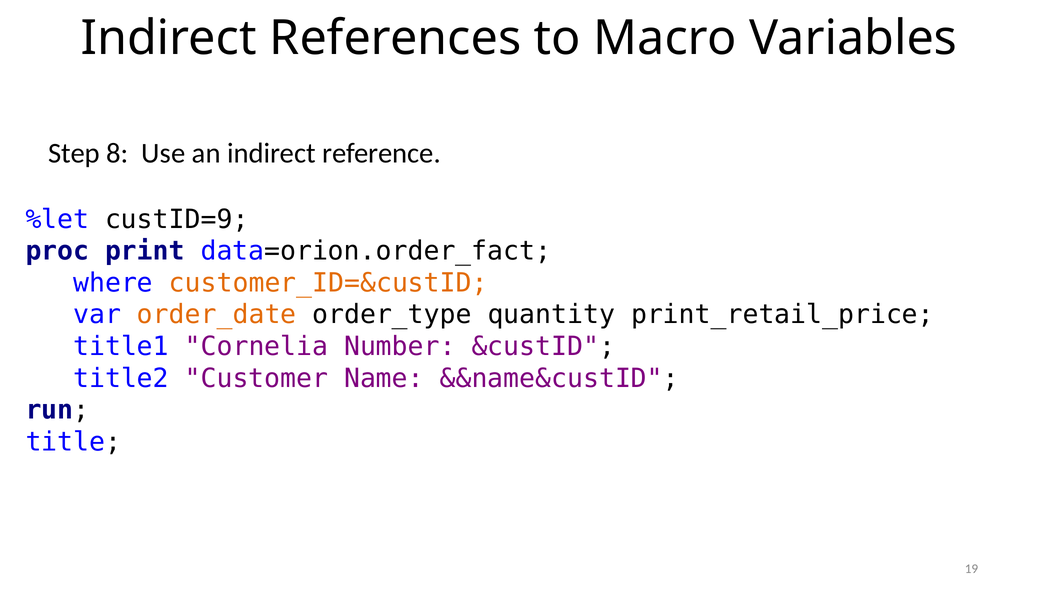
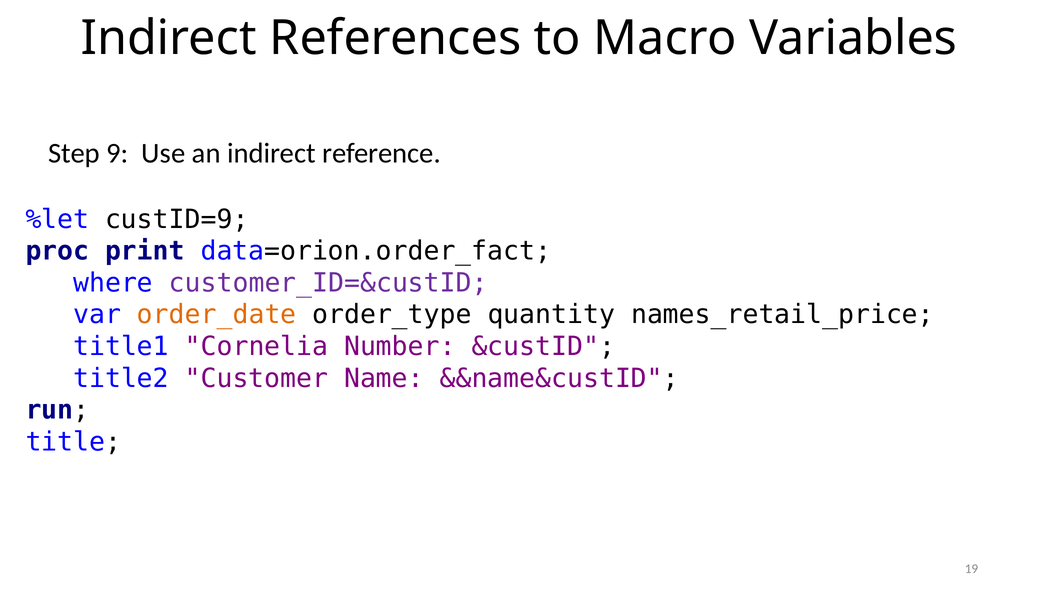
8: 8 -> 9
customer_ID=&custID colour: orange -> purple
print_retail_price: print_retail_price -> names_retail_price
